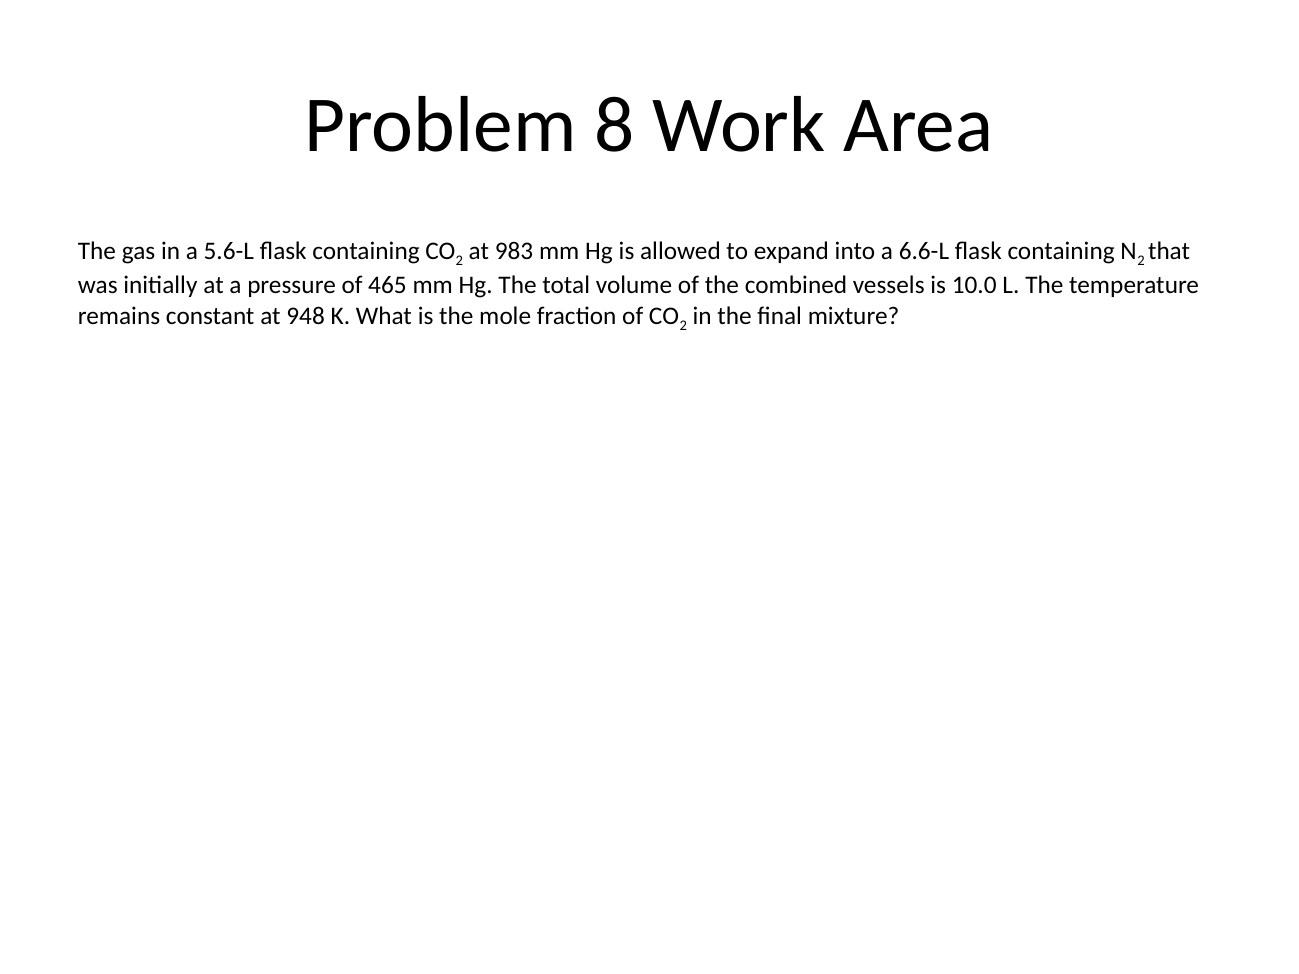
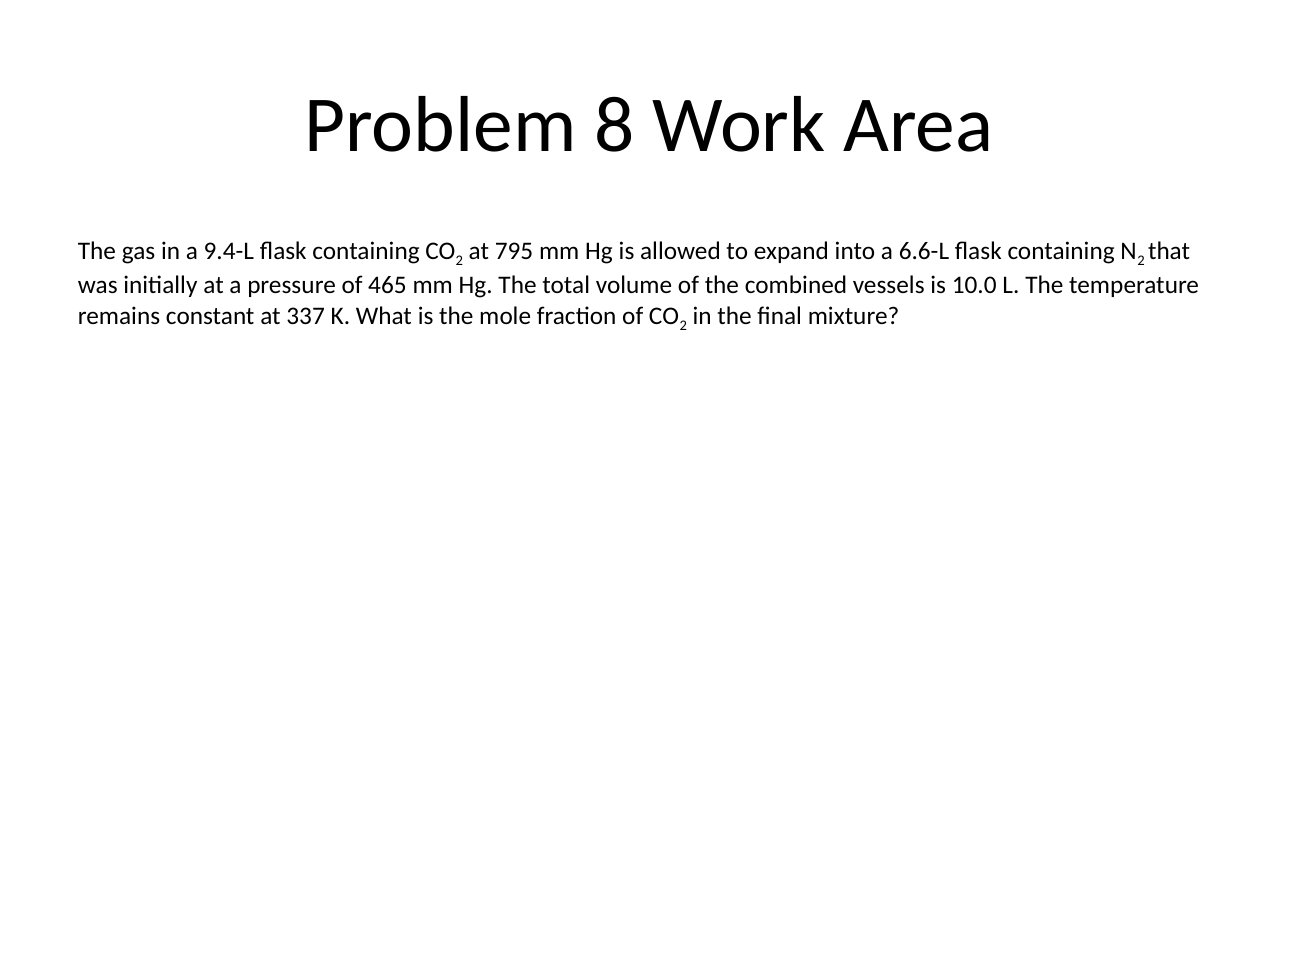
5.6-L: 5.6-L -> 9.4-L
983: 983 -> 795
948: 948 -> 337
